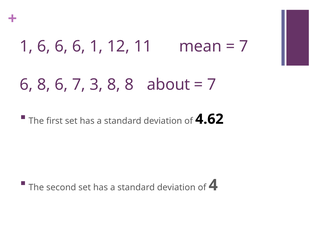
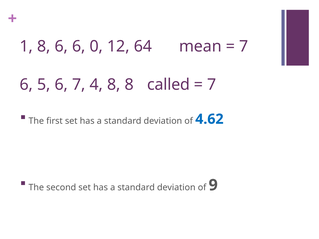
1 6: 6 -> 8
6 1: 1 -> 0
11: 11 -> 64
6 8: 8 -> 5
3: 3 -> 4
about: about -> called
4.62 colour: black -> blue
4: 4 -> 9
